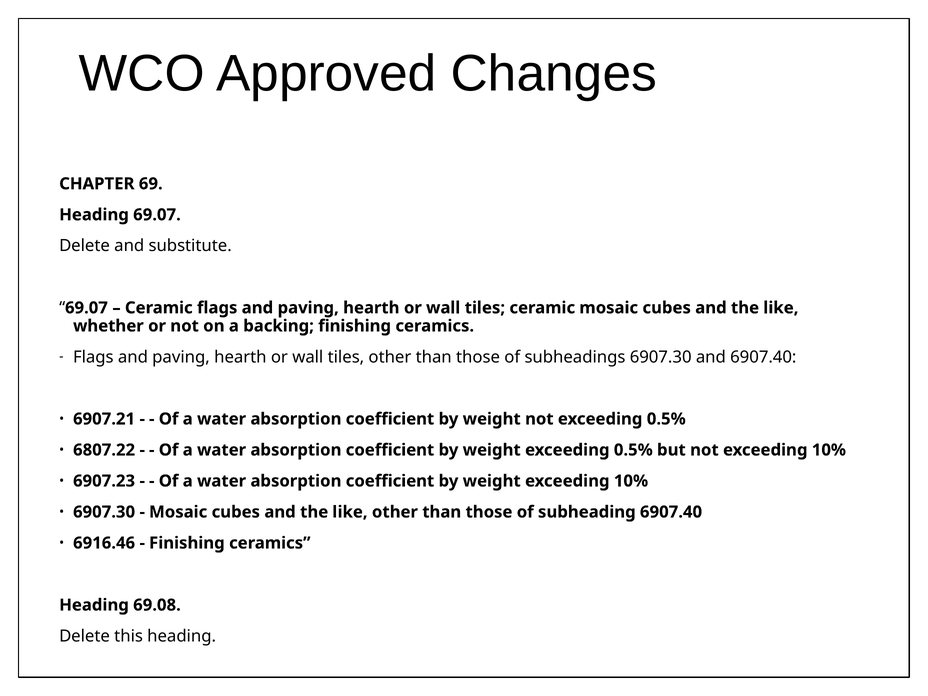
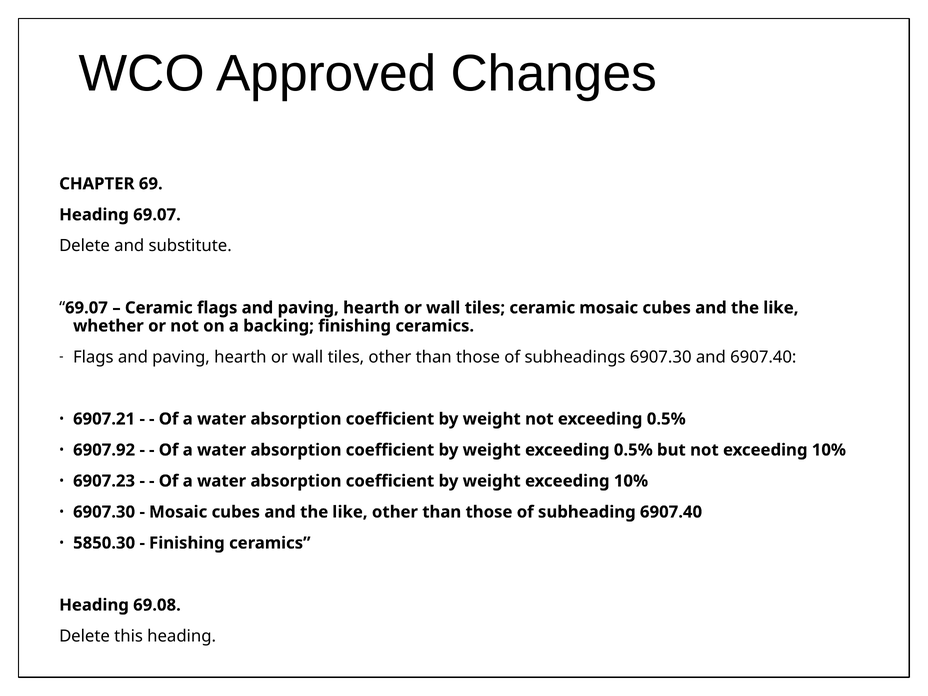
6807.22: 6807.22 -> 6907.92
6916.46: 6916.46 -> 5850.30
